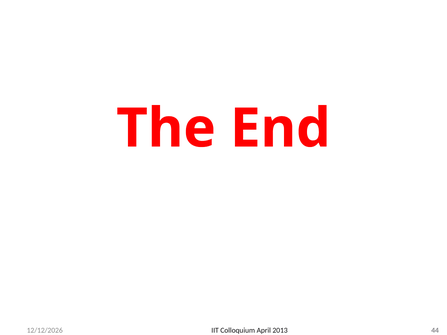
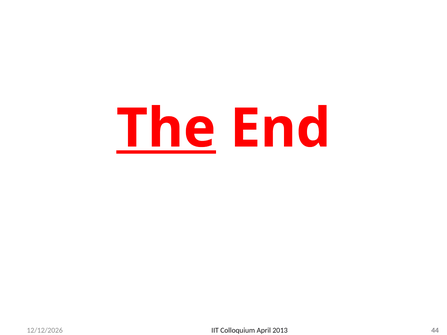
The underline: none -> present
